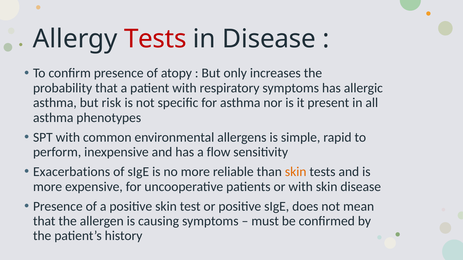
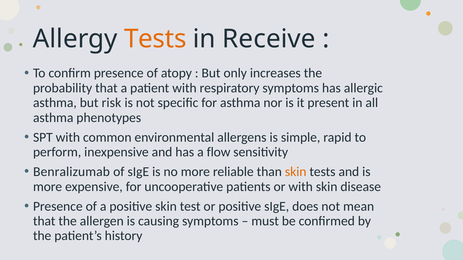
Tests at (155, 39) colour: red -> orange
in Disease: Disease -> Receive
Exacerbations: Exacerbations -> Benralizumab
